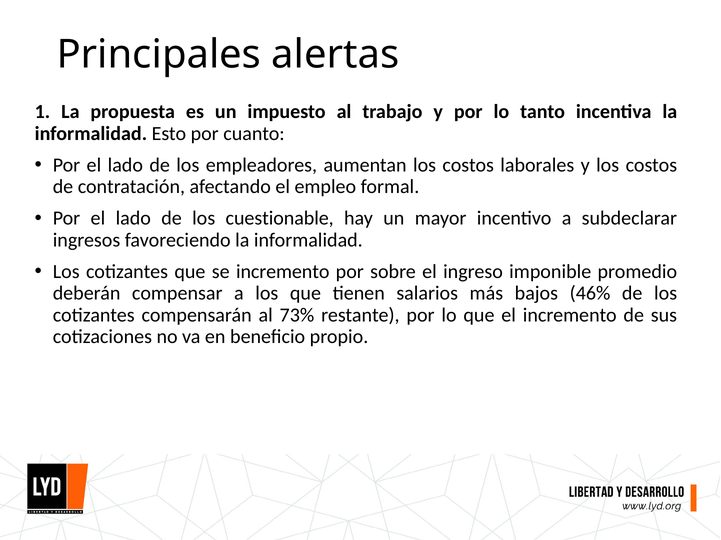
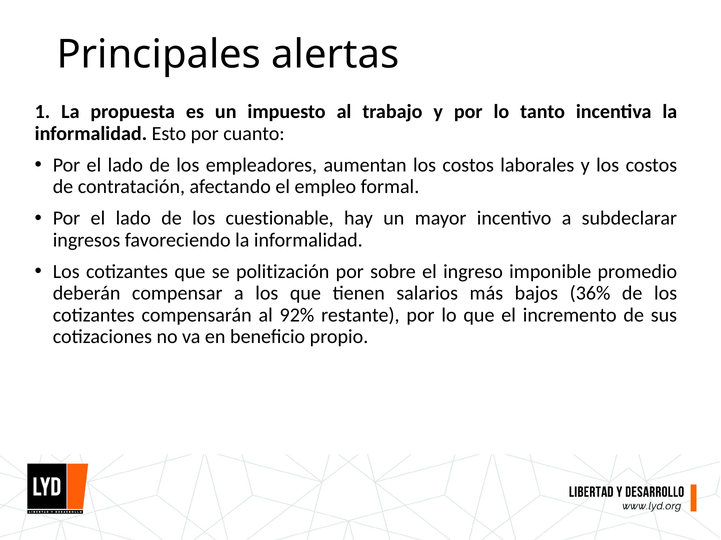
se incremento: incremento -> politización
46%: 46% -> 36%
73%: 73% -> 92%
